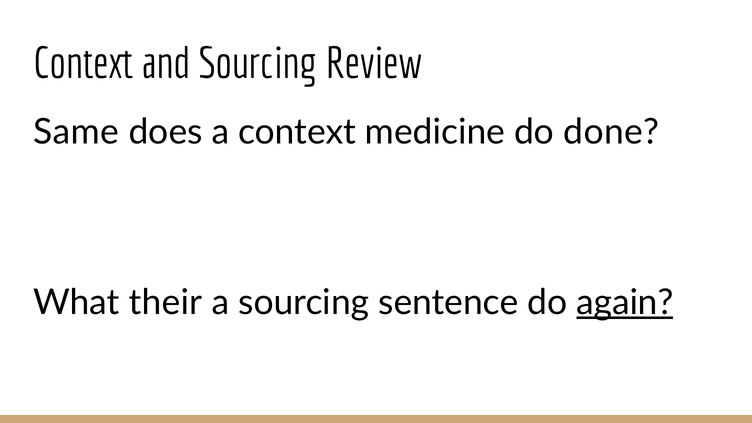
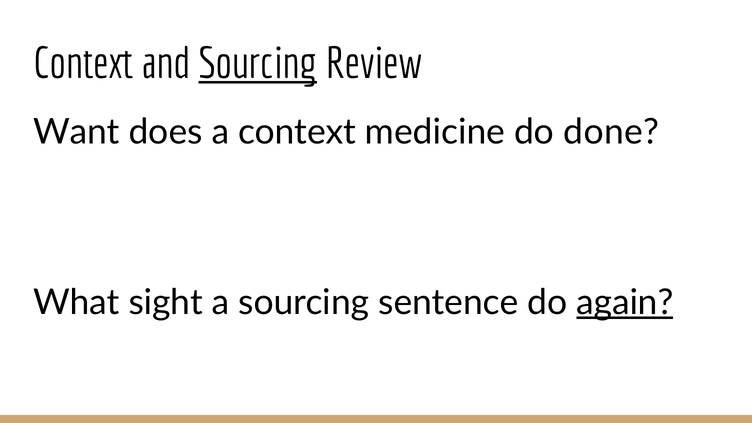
Sourcing at (258, 64) underline: none -> present
Same: Same -> Want
their: their -> sight
